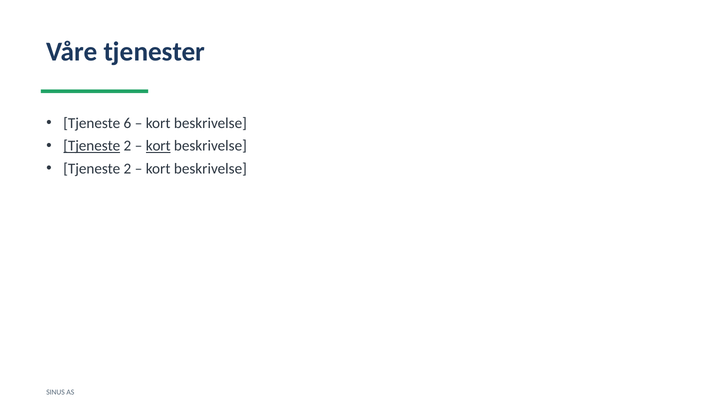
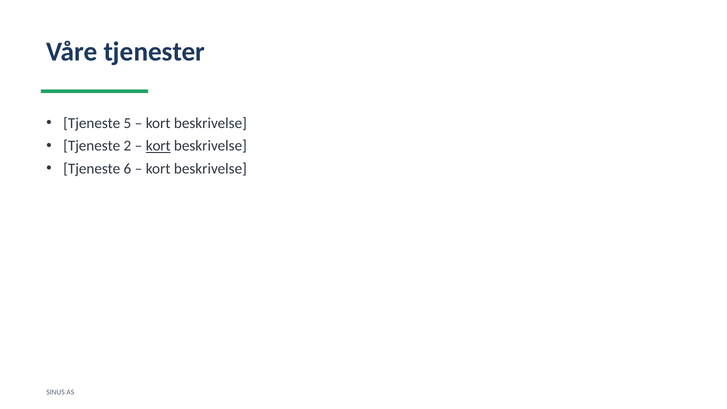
6: 6 -> 5
Tjeneste at (92, 146) underline: present -> none
2 at (127, 169): 2 -> 6
